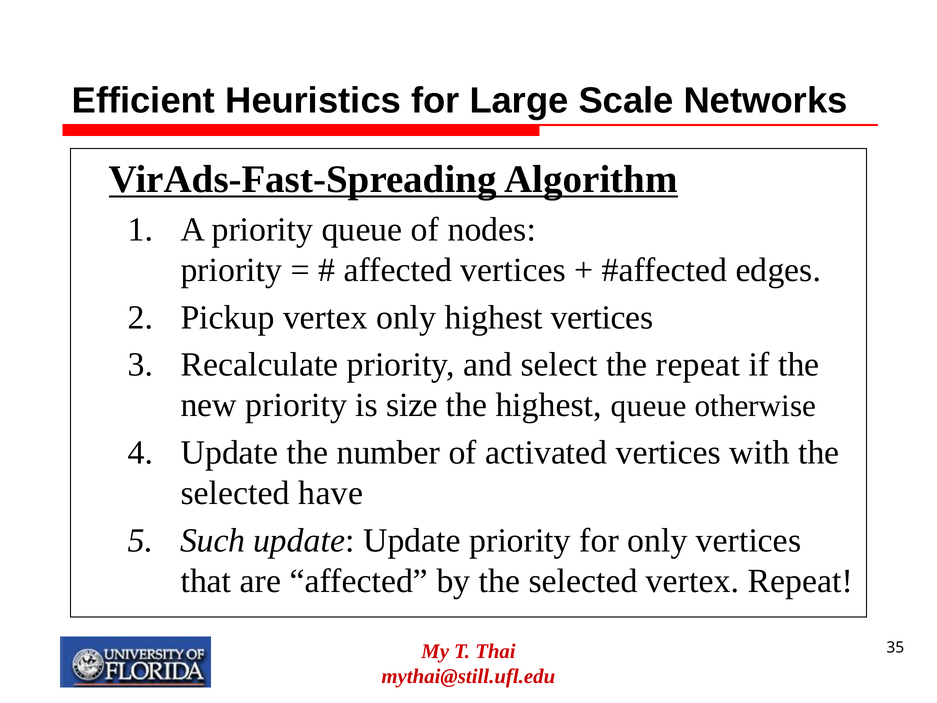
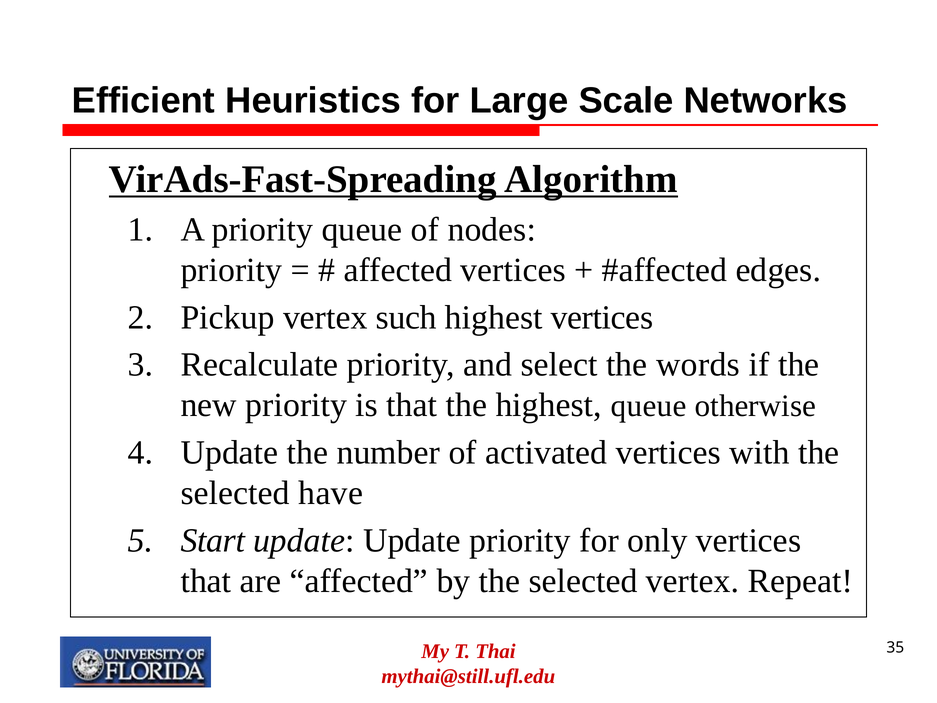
vertex only: only -> such
the repeat: repeat -> words
is size: size -> that
Such: Such -> Start
